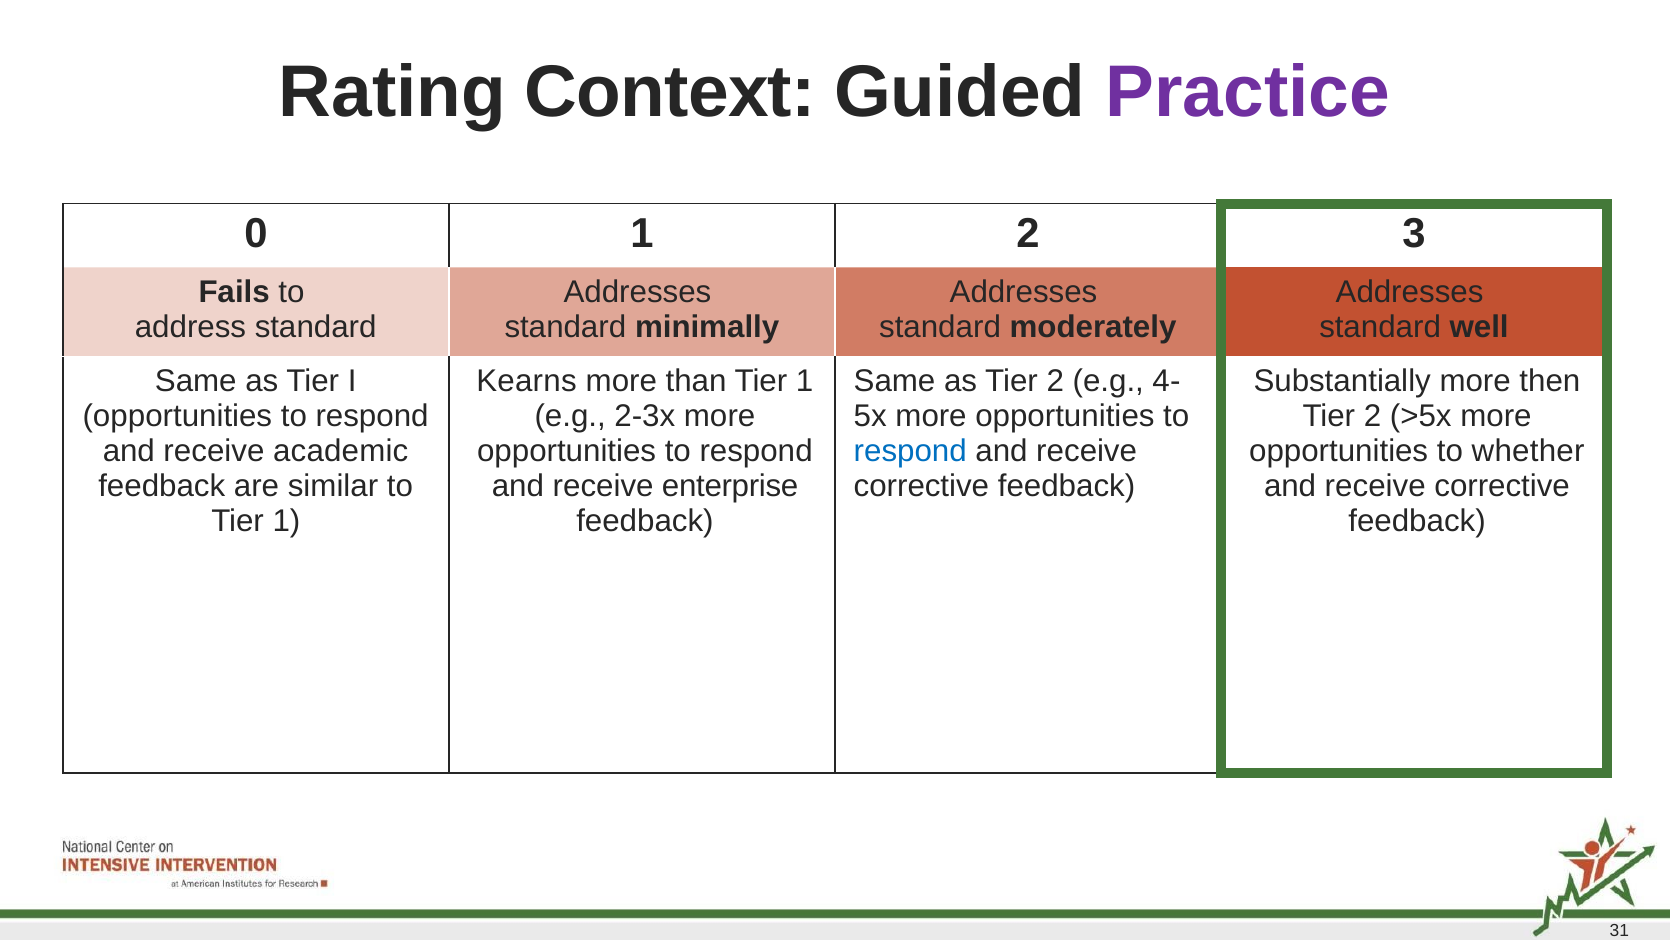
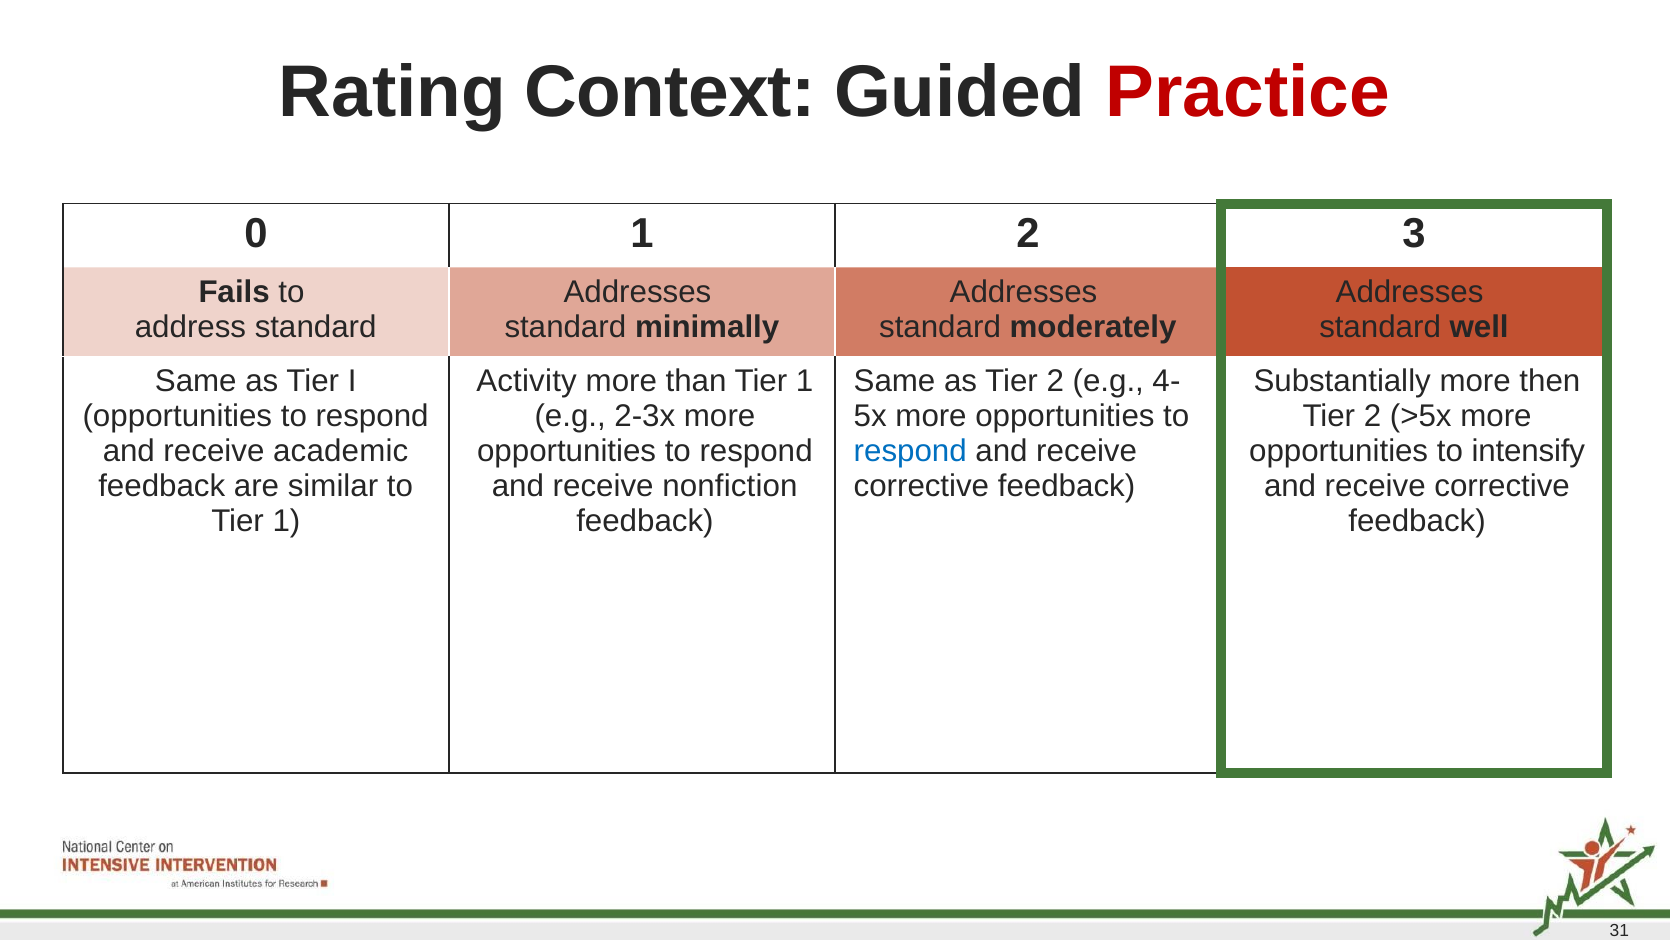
Practice colour: purple -> red
Kearns: Kearns -> Activity
whether: whether -> intensify
enterprise: enterprise -> nonfiction
